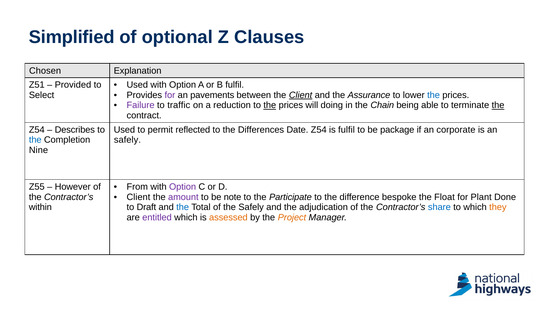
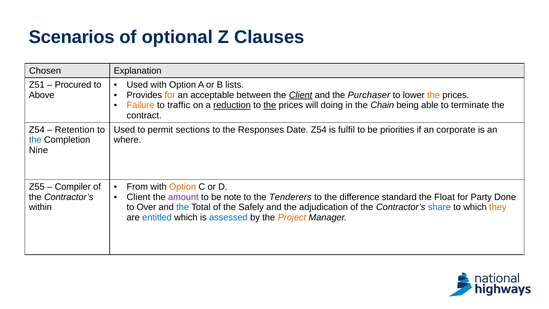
Simplified: Simplified -> Scenarios
Provided: Provided -> Procured
B fulfil: fulfil -> lists
Select: Select -> Above
for at (170, 95) colour: purple -> orange
pavements: pavements -> acceptable
Assurance: Assurance -> Purchaser
the at (434, 95) colour: blue -> orange
Failure colour: purple -> orange
reduction underline: none -> present
the at (498, 105) underline: present -> none
Describes: Describes -> Retention
reflected: reflected -> sections
Differences: Differences -> Responses
package: package -> priorities
safely at (127, 140): safely -> where
However: However -> Compiler
Option at (183, 187) colour: purple -> orange
Participate: Participate -> Tenderers
bespoke: bespoke -> standard
Plant: Plant -> Party
Draft: Draft -> Over
entitled colour: purple -> blue
assessed colour: orange -> blue
